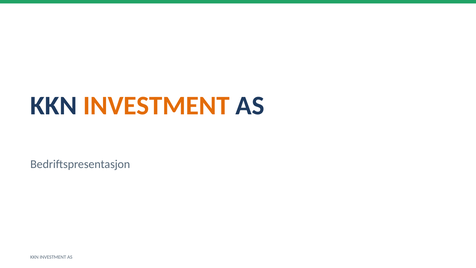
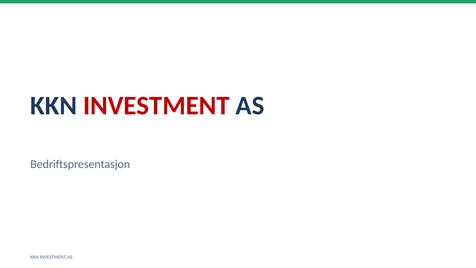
INVESTMENT at (156, 106) colour: orange -> red
